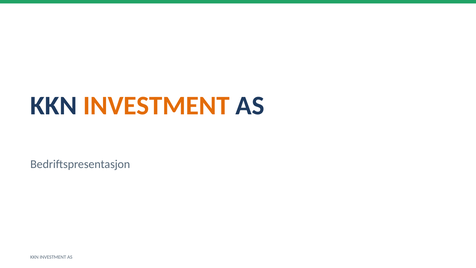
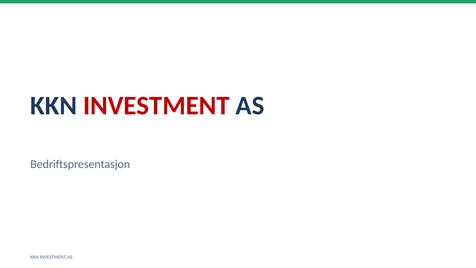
INVESTMENT at (156, 106) colour: orange -> red
